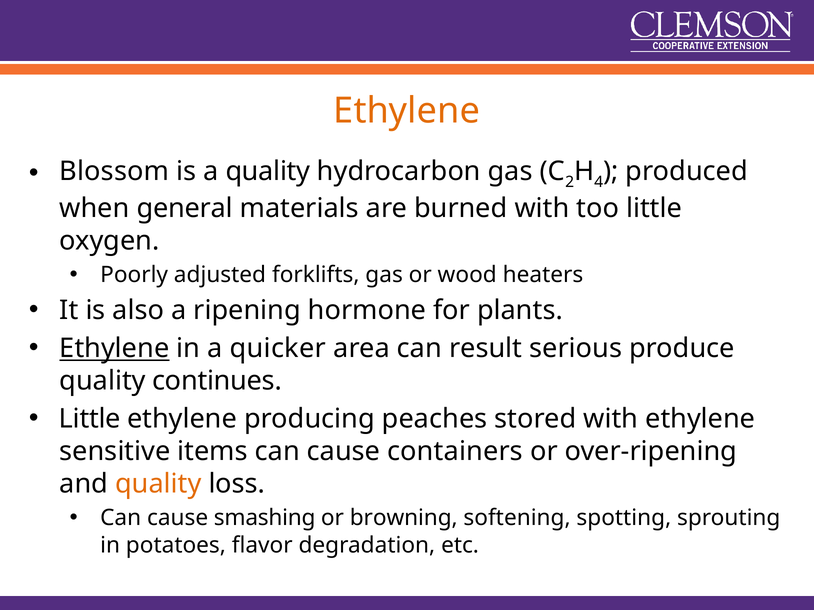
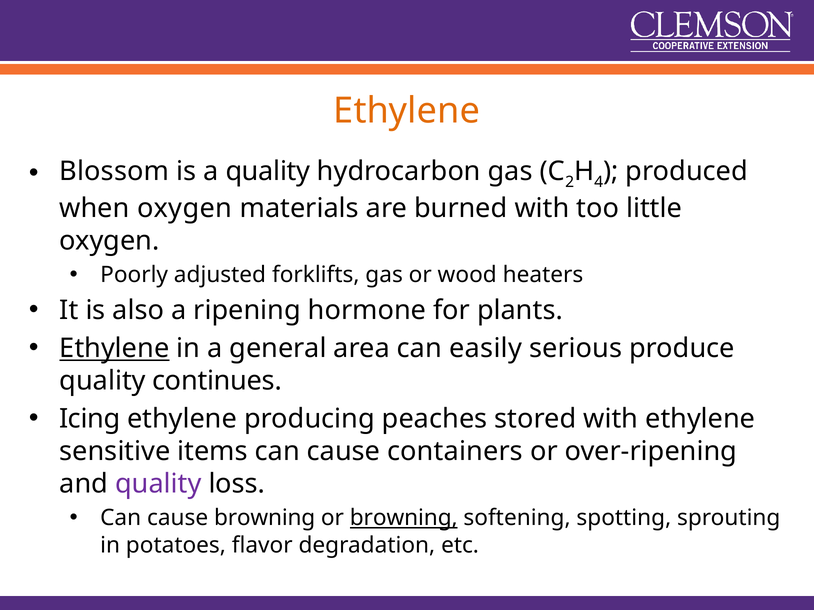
when general: general -> oxygen
quicker: quicker -> general
result: result -> easily
Little at (90, 419): Little -> Icing
quality at (158, 484) colour: orange -> purple
cause smashing: smashing -> browning
browning at (404, 518) underline: none -> present
